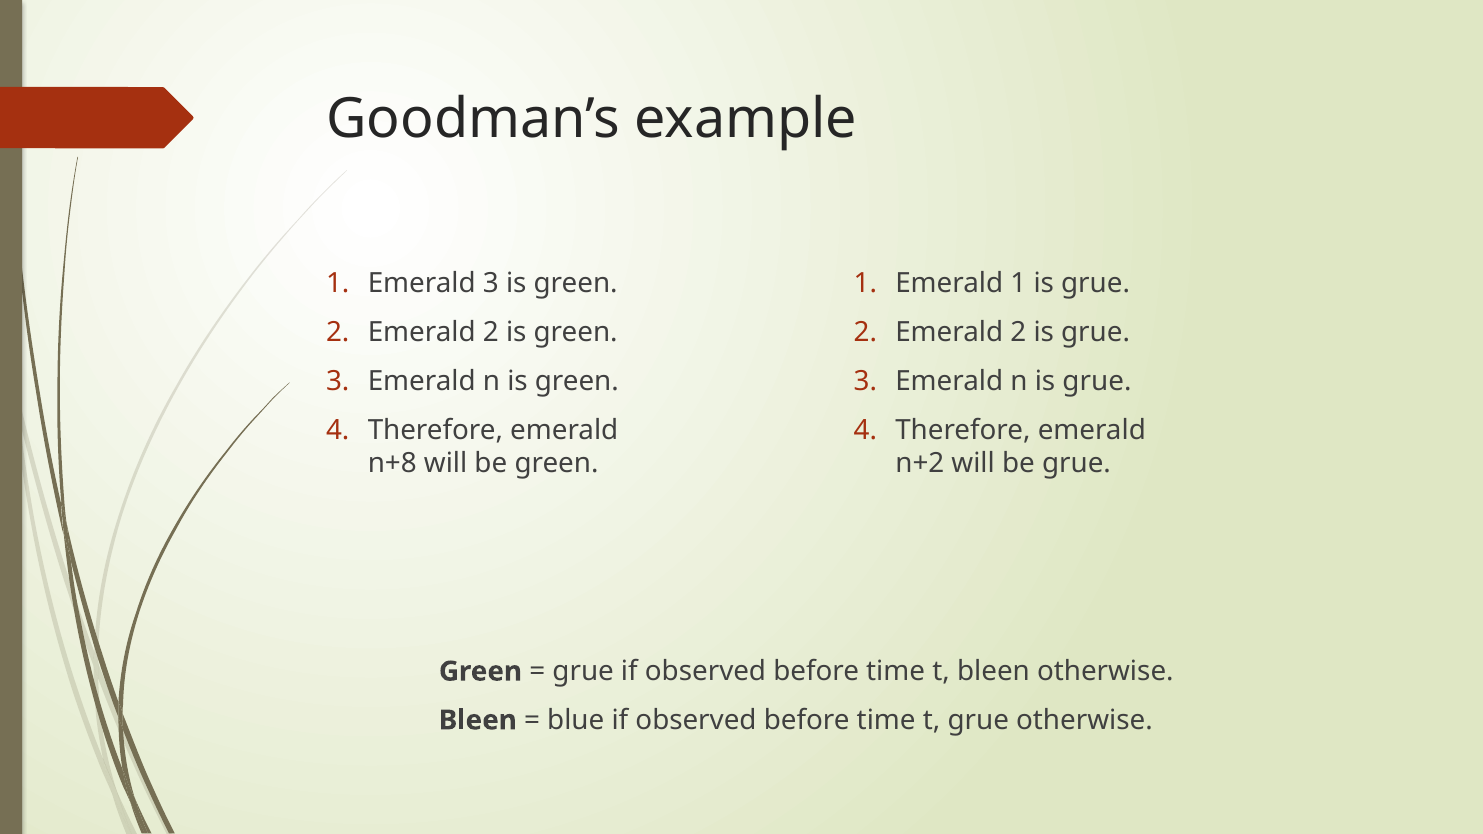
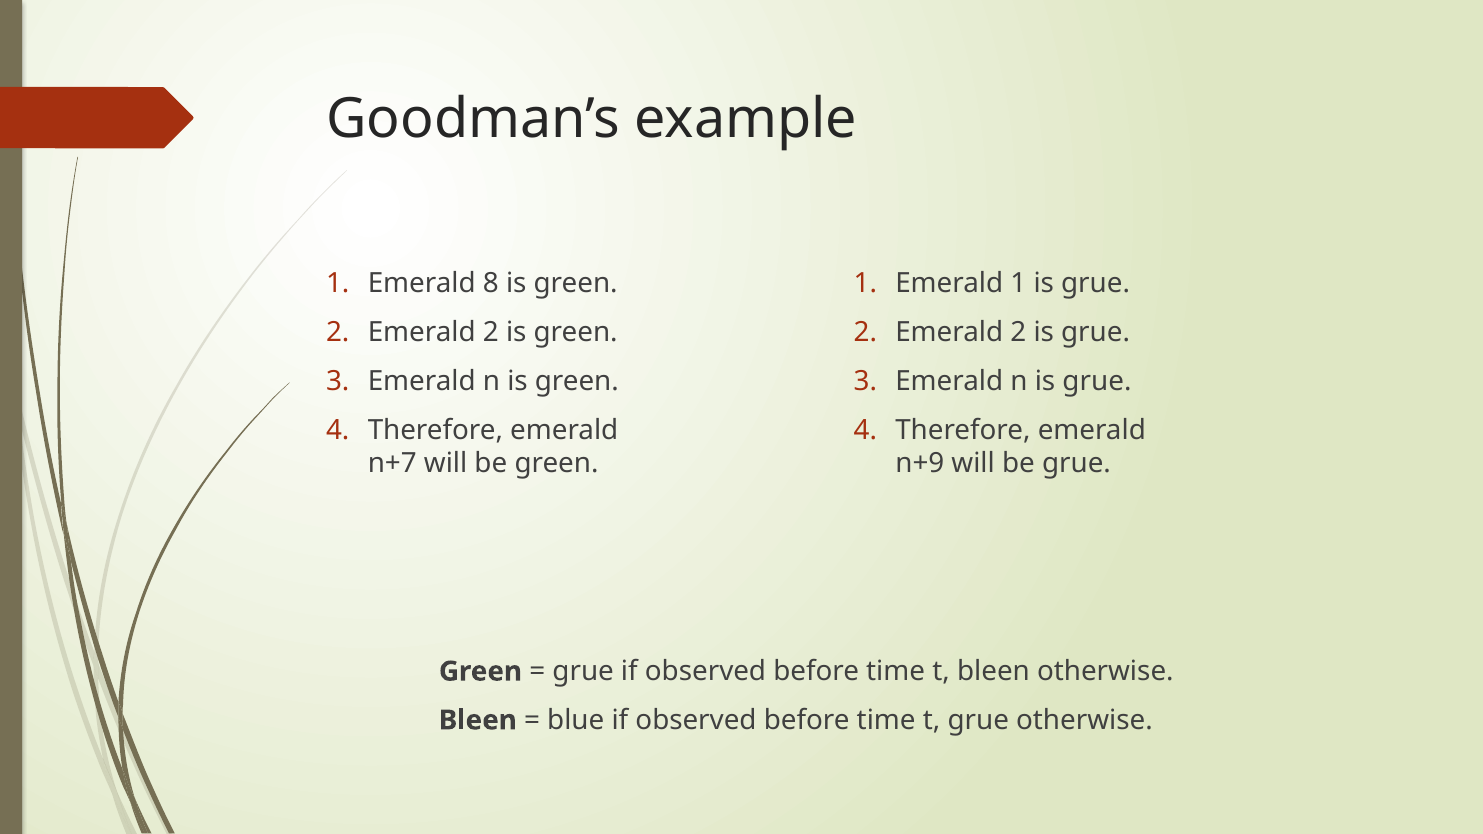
Emerald 3: 3 -> 8
n+8: n+8 -> n+7
n+2: n+2 -> n+9
